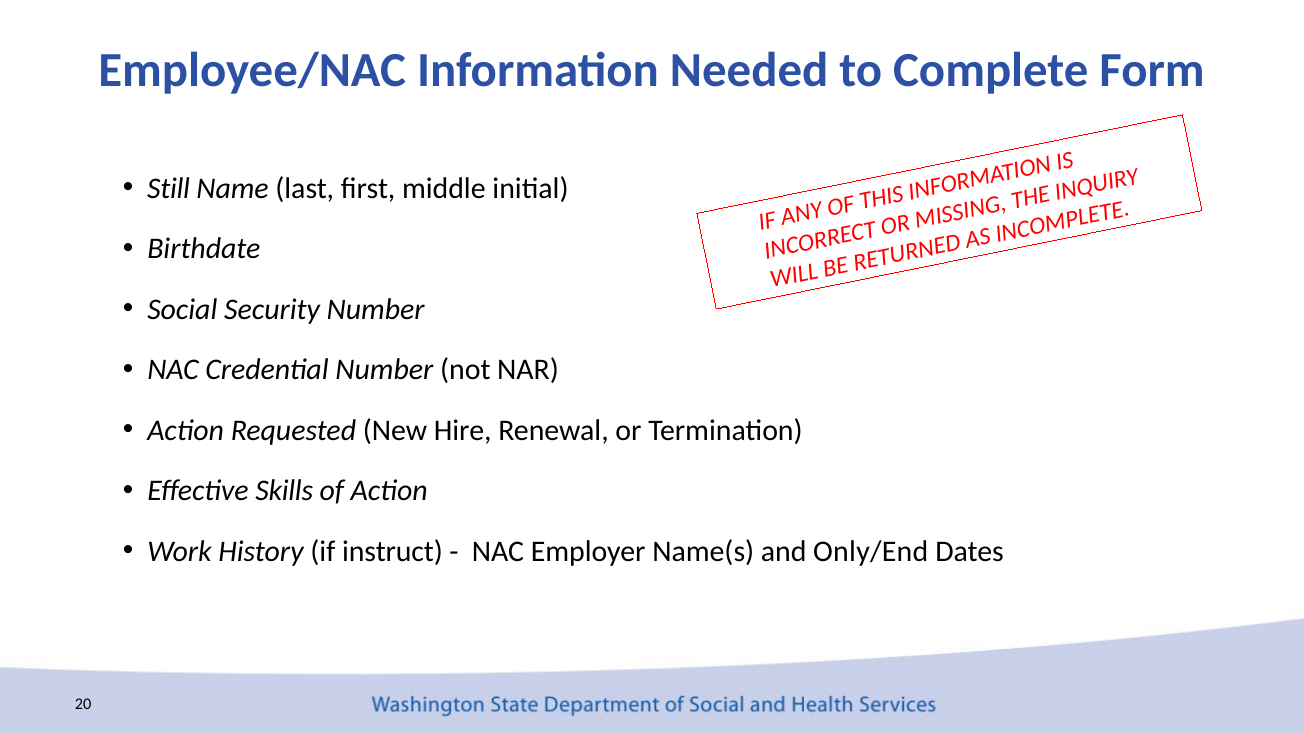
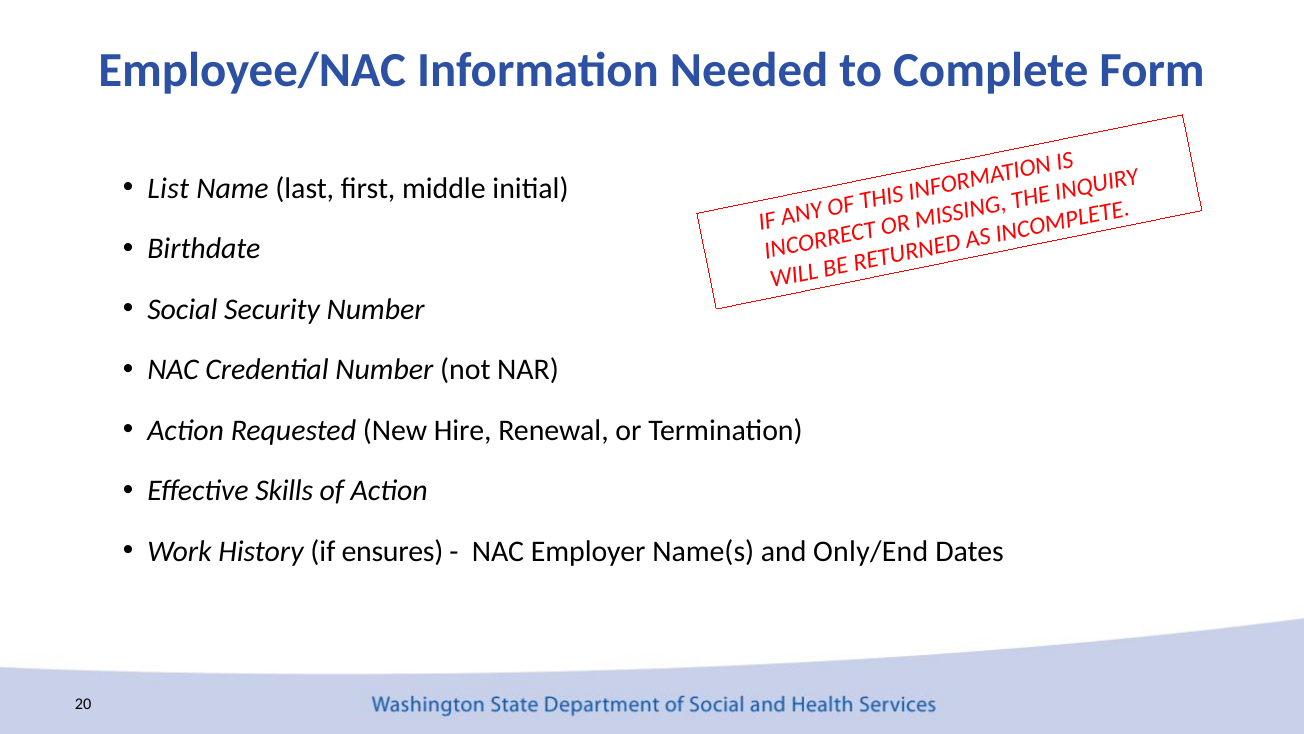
Still: Still -> List
instruct: instruct -> ensures
